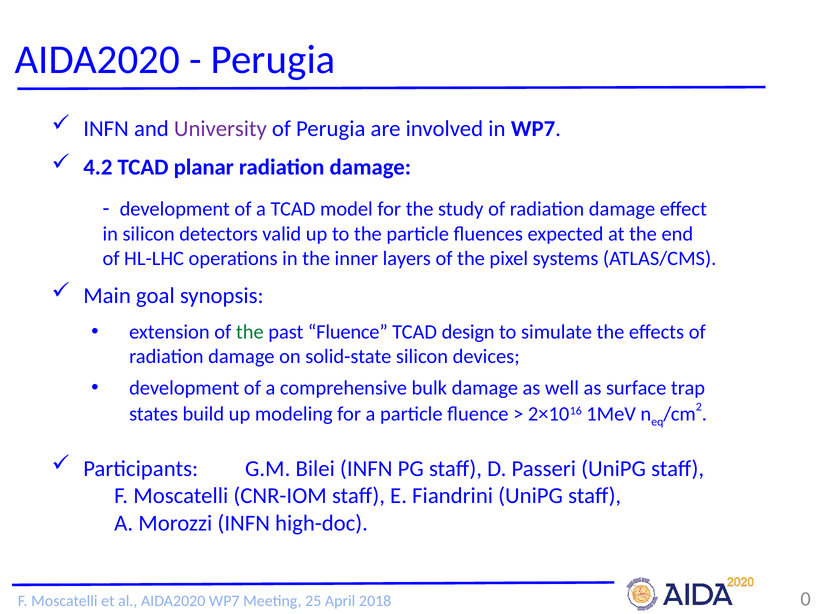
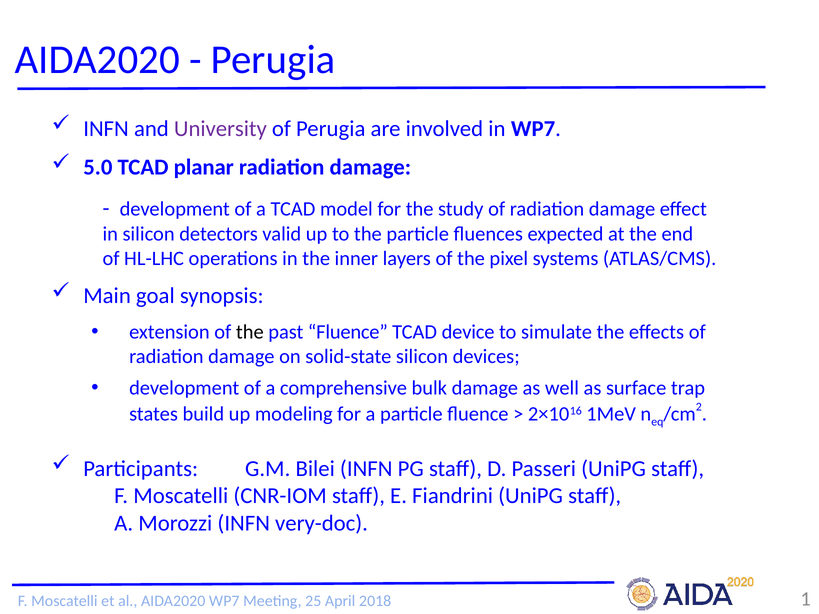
4.2: 4.2 -> 5.0
the at (250, 332) colour: green -> black
design: design -> device
high-doc: high-doc -> very-doc
0: 0 -> 1
